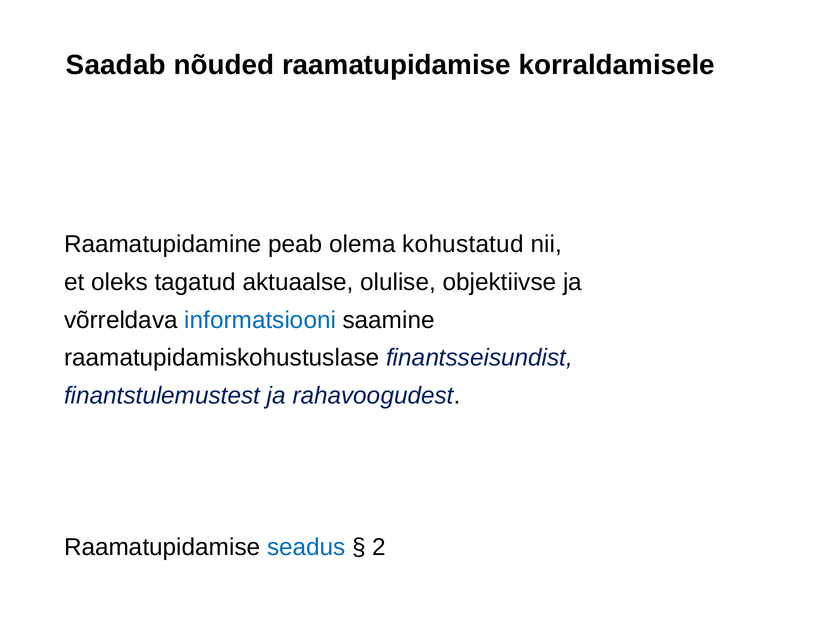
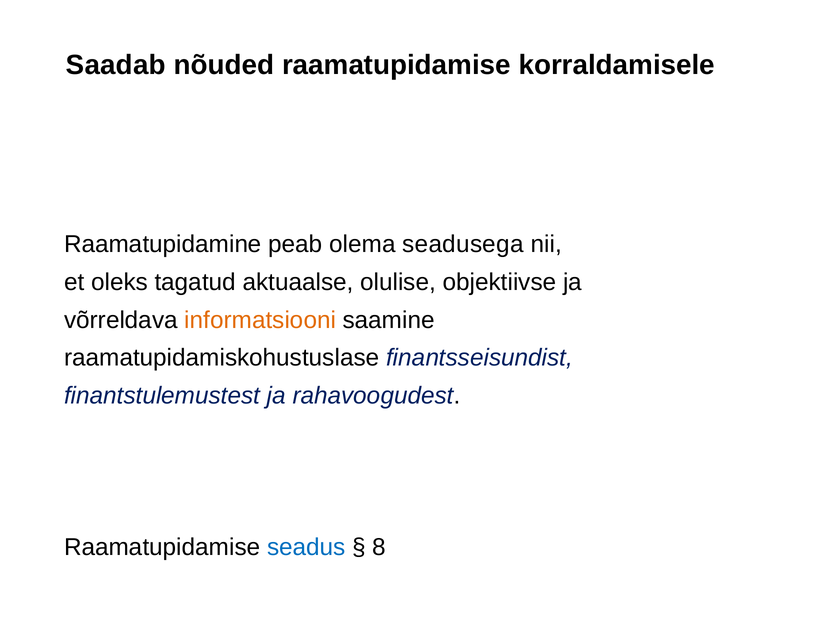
kohustatud: kohustatud -> seadusega
informatsiooni colour: blue -> orange
2: 2 -> 8
